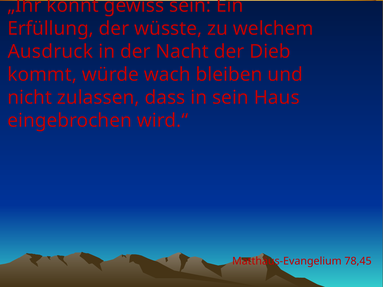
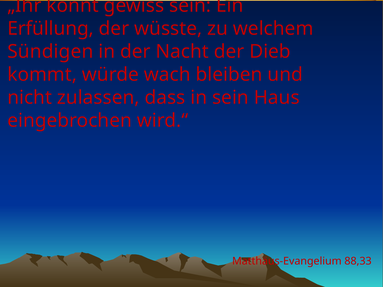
Ausdruck: Ausdruck -> Sündigen
78,45: 78,45 -> 88,33
